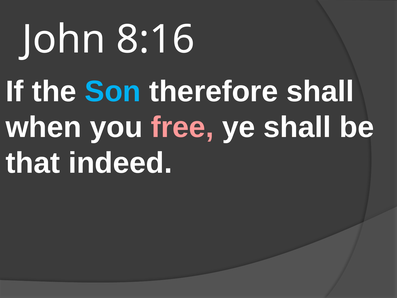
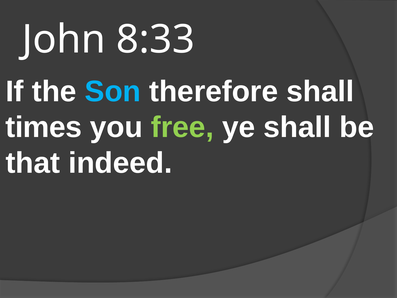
8:16: 8:16 -> 8:33
when: when -> times
free colour: pink -> light green
